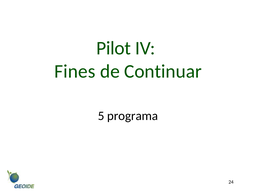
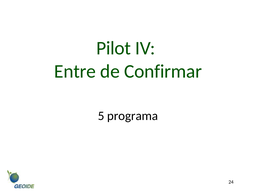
Fines: Fines -> Entre
Continuar: Continuar -> Confirmar
